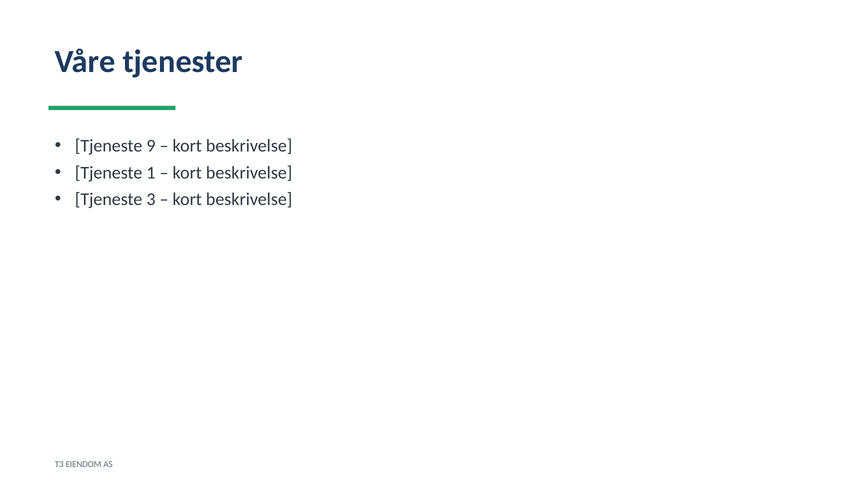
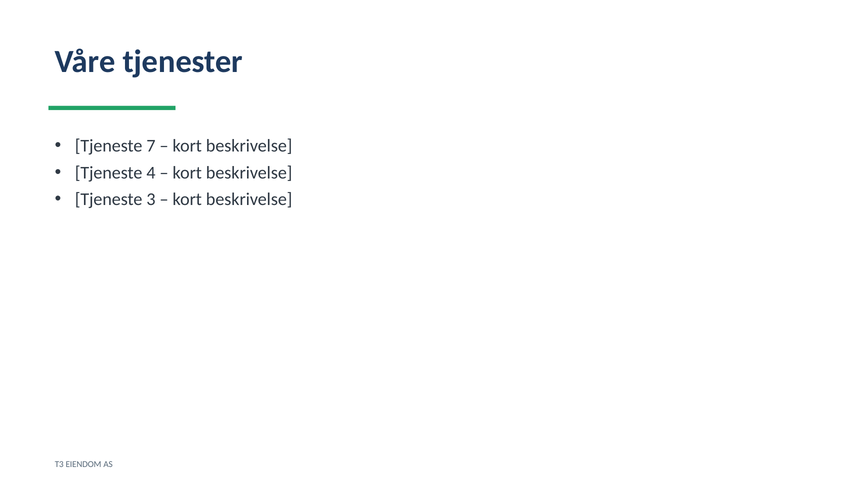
9: 9 -> 7
1: 1 -> 4
